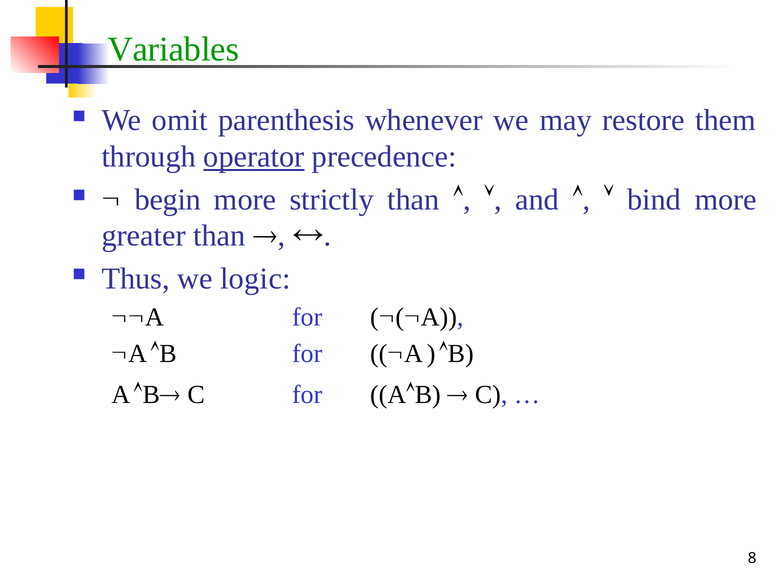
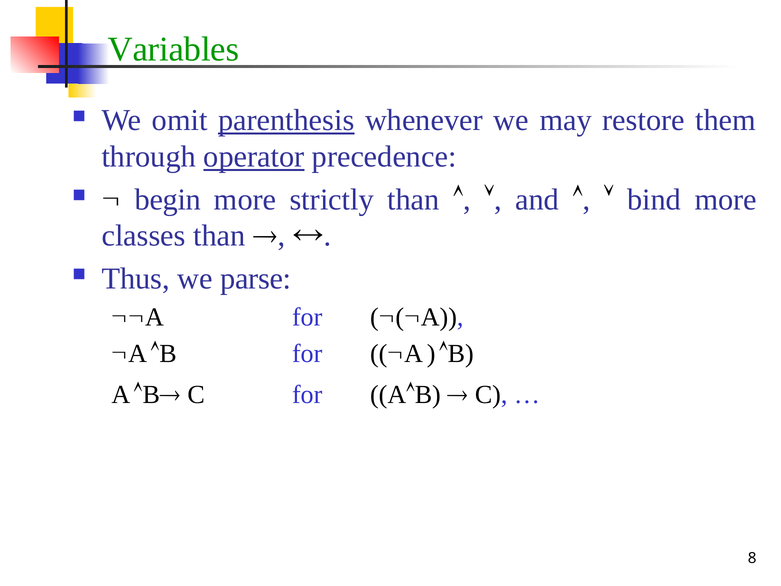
parenthesis underline: none -> present
greater: greater -> classes
logic: logic -> parse
